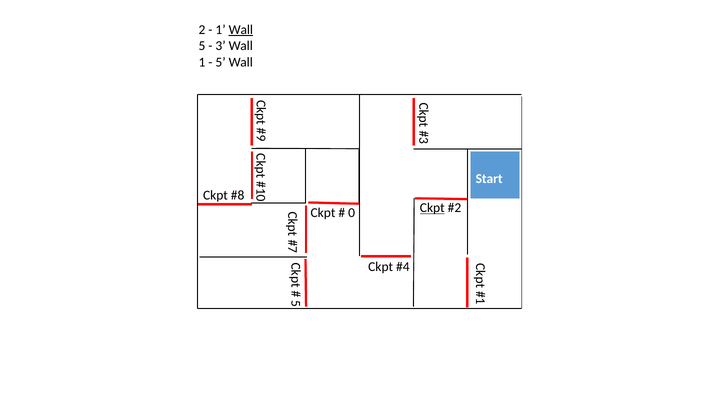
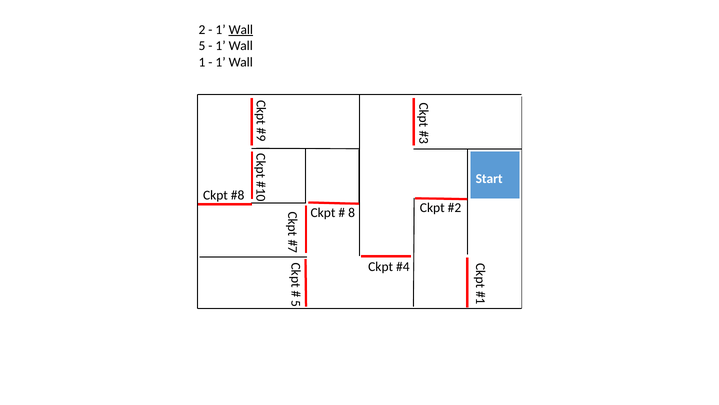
3 at (221, 46): 3 -> 1
5 at (221, 62): 5 -> 1
Ckpt at (432, 208) underline: present -> none
0 at (352, 212): 0 -> 8
